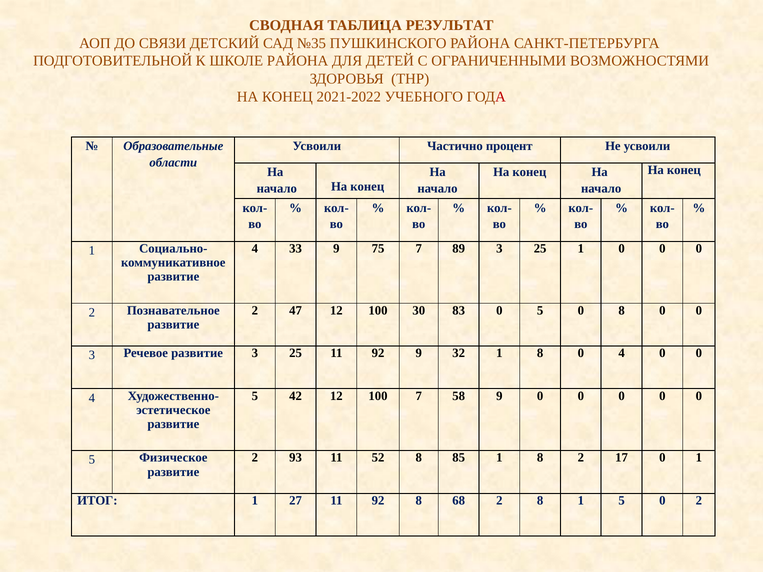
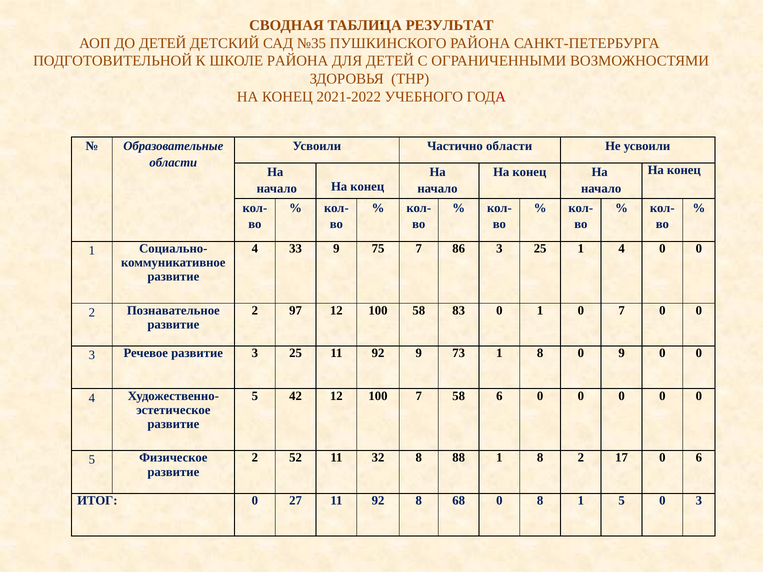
ДО СВЯЗИ: СВЯЗИ -> ДЕТЕЙ
Частично процент: процент -> области
89: 89 -> 86
1 0: 0 -> 4
47: 47 -> 97
100 30: 30 -> 58
83 0 5: 5 -> 1
0 8: 8 -> 7
32: 32 -> 73
8 0 4: 4 -> 9
58 9: 9 -> 6
93: 93 -> 52
52: 52 -> 32
85: 85 -> 88
0 1: 1 -> 6
ИТОГ 1: 1 -> 0
68 2: 2 -> 0
5 0 2: 2 -> 3
